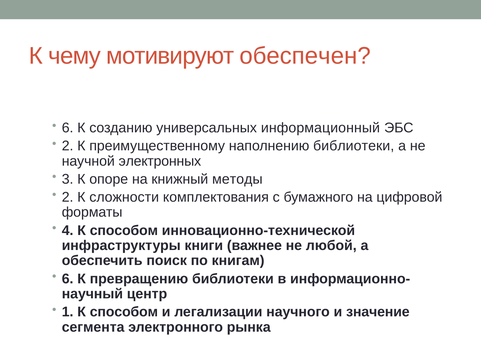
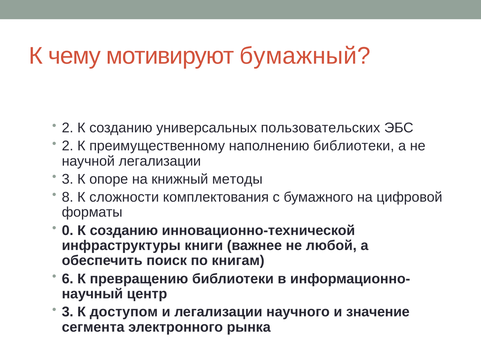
обеспечен: обеспечен -> бумажный
6 at (68, 128): 6 -> 2
информационный: информационный -> пользовательских
научной электронных: электронных -> легализации
2 at (68, 197): 2 -> 8
4: 4 -> 0
способом at (124, 230): способом -> созданию
1 at (68, 312): 1 -> 3
способом at (124, 312): способом -> доступом
